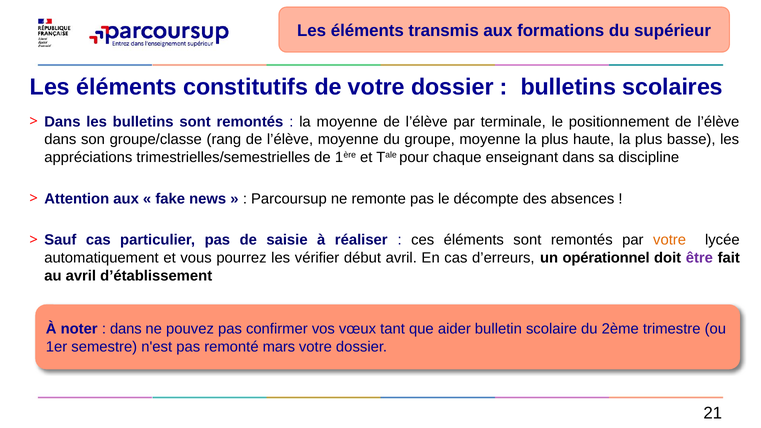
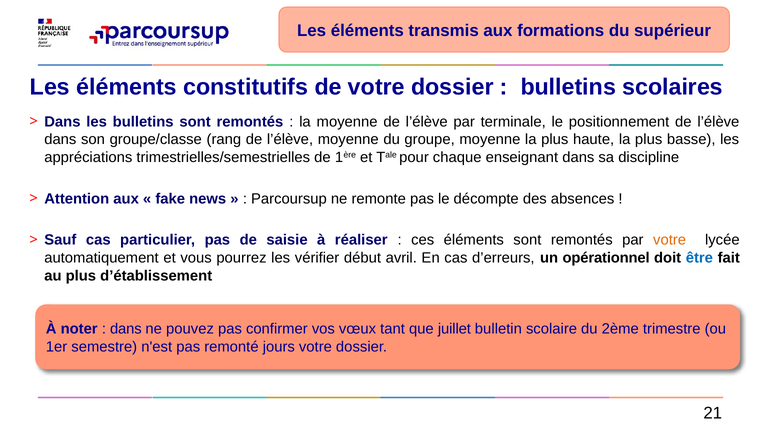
être colour: purple -> blue
au avril: avril -> plus
aider: aider -> juillet
mars: mars -> jours
